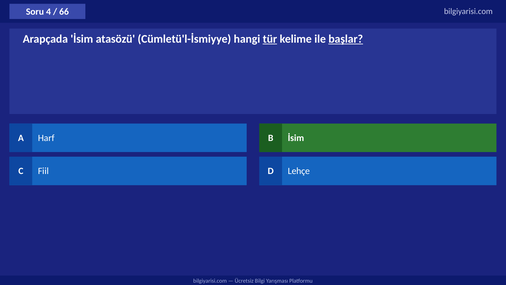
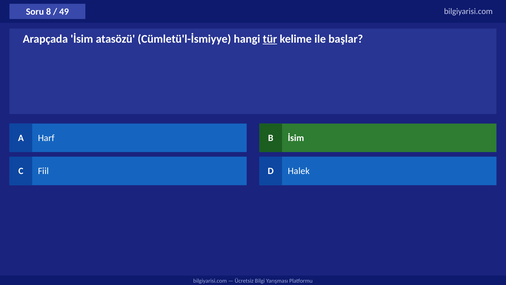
4: 4 -> 8
66: 66 -> 49
başlar underline: present -> none
Lehçe: Lehçe -> Halek
